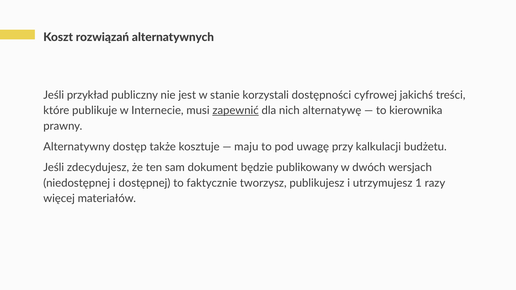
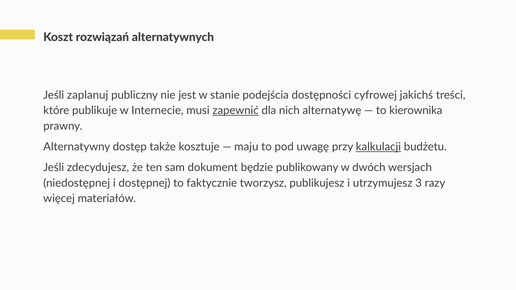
przykład: przykład -> zaplanuj
korzystali: korzystali -> podejścia
kalkulacji underline: none -> present
1: 1 -> 3
